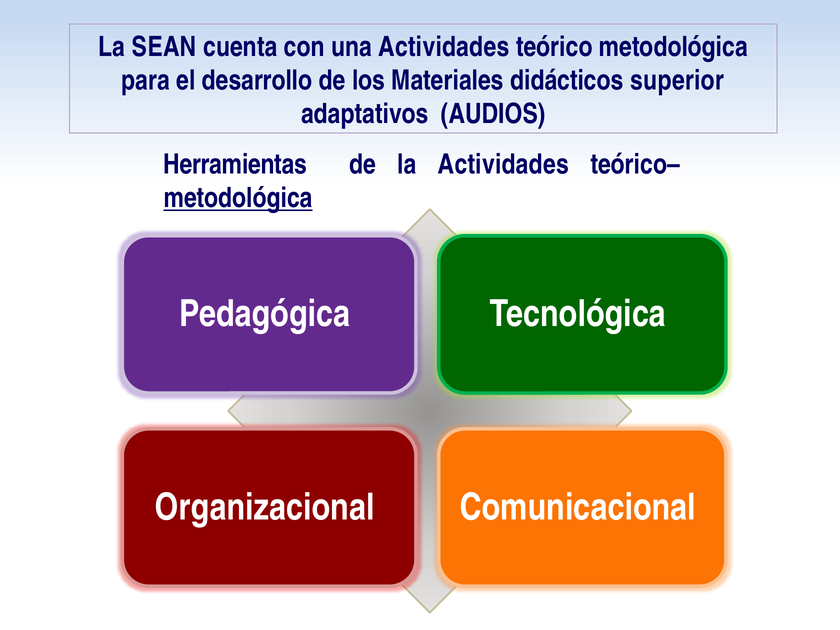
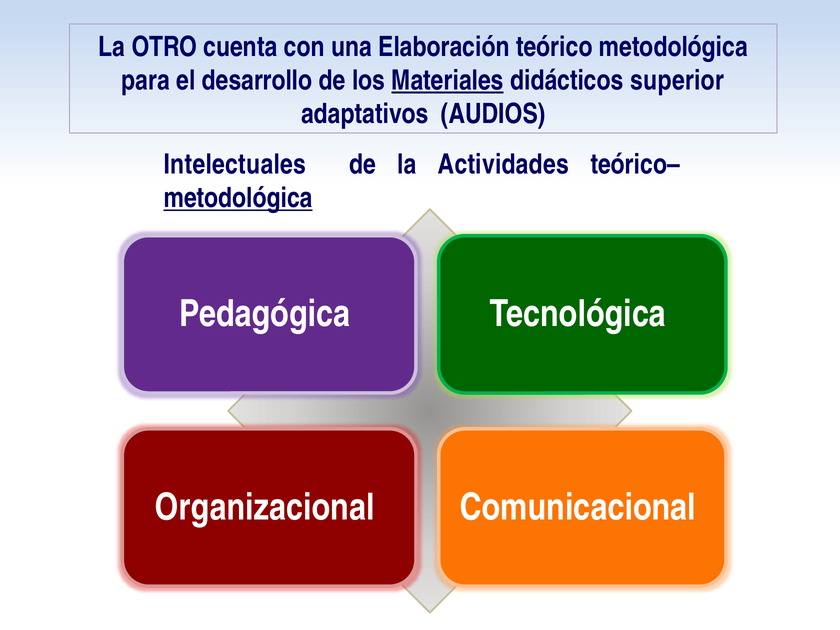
SEAN: SEAN -> OTRO
una Actividades: Actividades -> Elaboración
Materiales underline: none -> present
Herramientas: Herramientas -> Intelectuales
